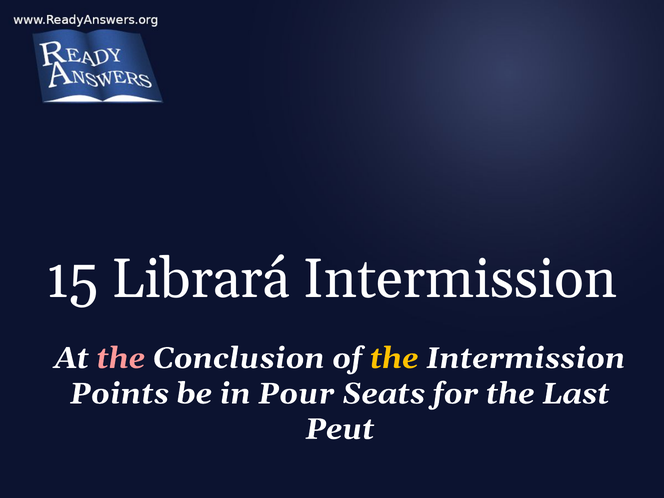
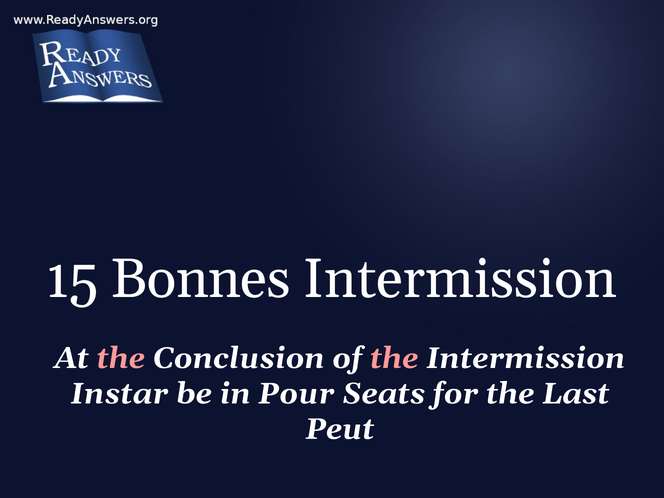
Librará: Librará -> Bonnes
the at (394, 358) colour: yellow -> pink
Points: Points -> Instar
